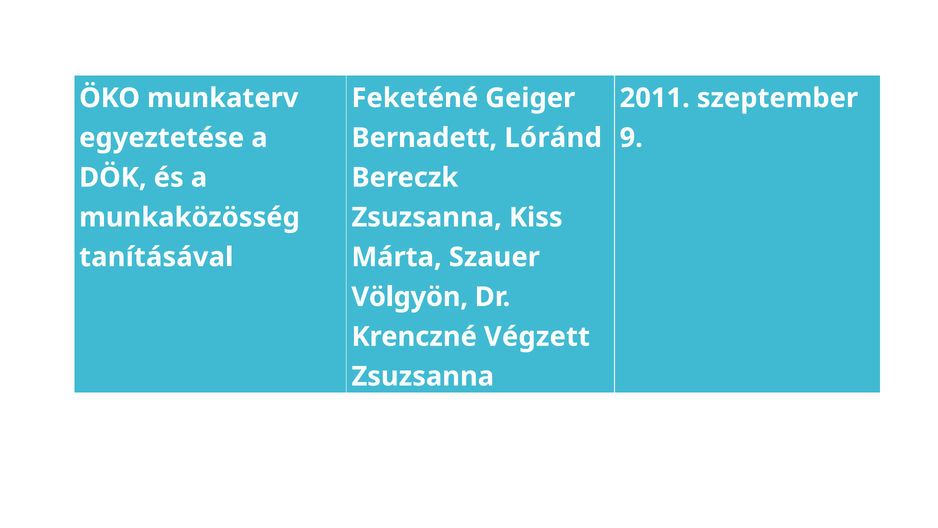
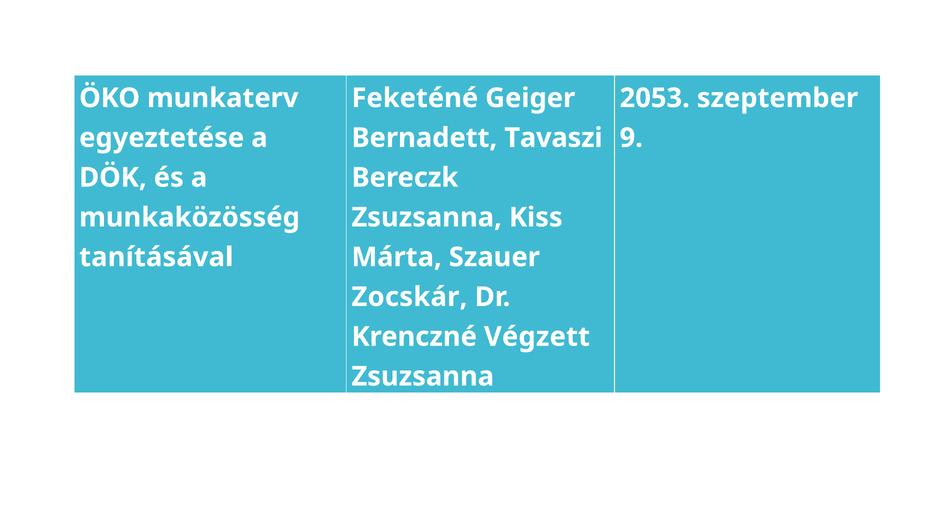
2011: 2011 -> 2053
Lóránd: Lóránd -> Tavaszi
Völgyön: Völgyön -> Zocskár
